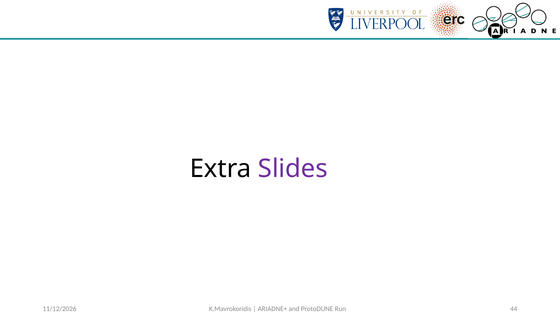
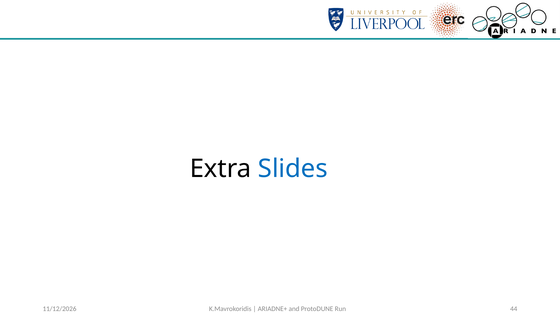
Slides colour: purple -> blue
